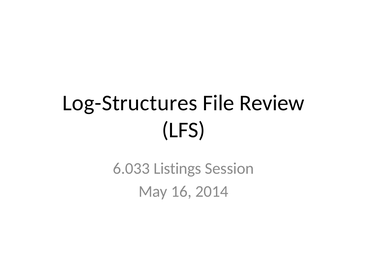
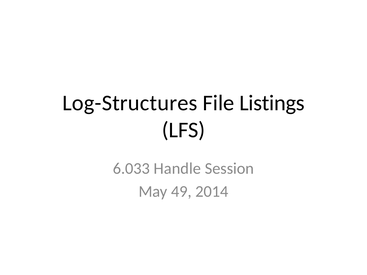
Review: Review -> Listings
Listings: Listings -> Handle
16: 16 -> 49
